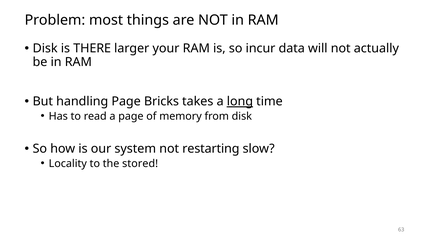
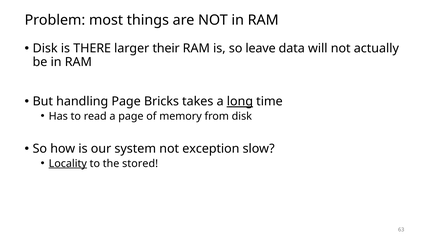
your: your -> their
incur: incur -> leave
restarting: restarting -> exception
Locality underline: none -> present
